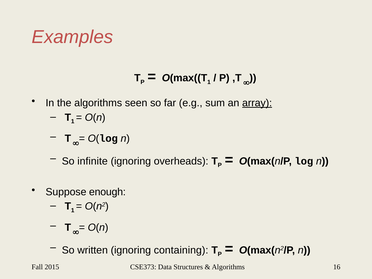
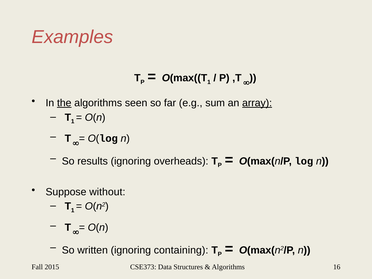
the underline: none -> present
infinite: infinite -> results
enough: enough -> without
